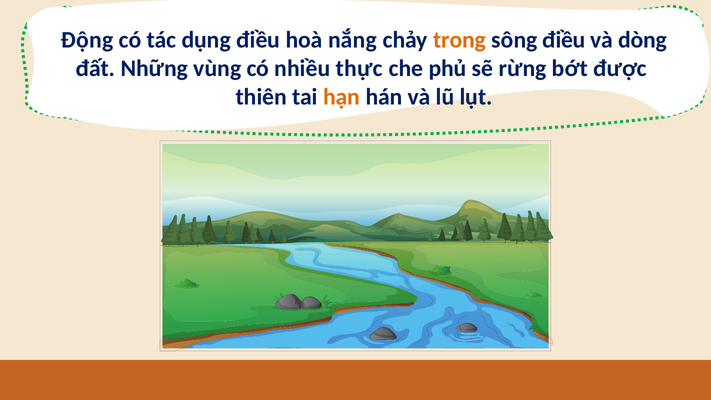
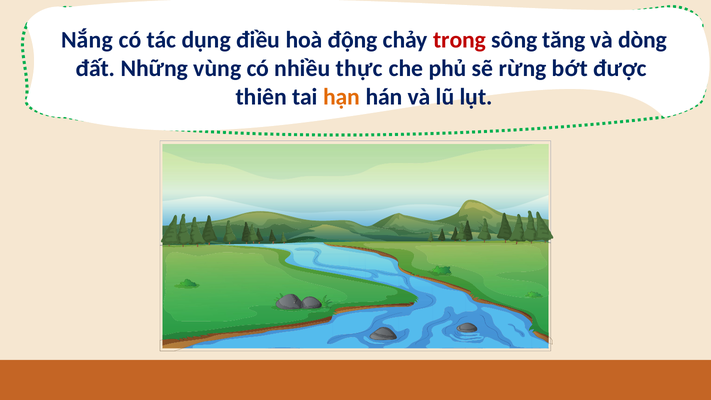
Động: Động -> Nắng
nắng: nắng -> động
trong colour: orange -> red
sông điều: điều -> tăng
